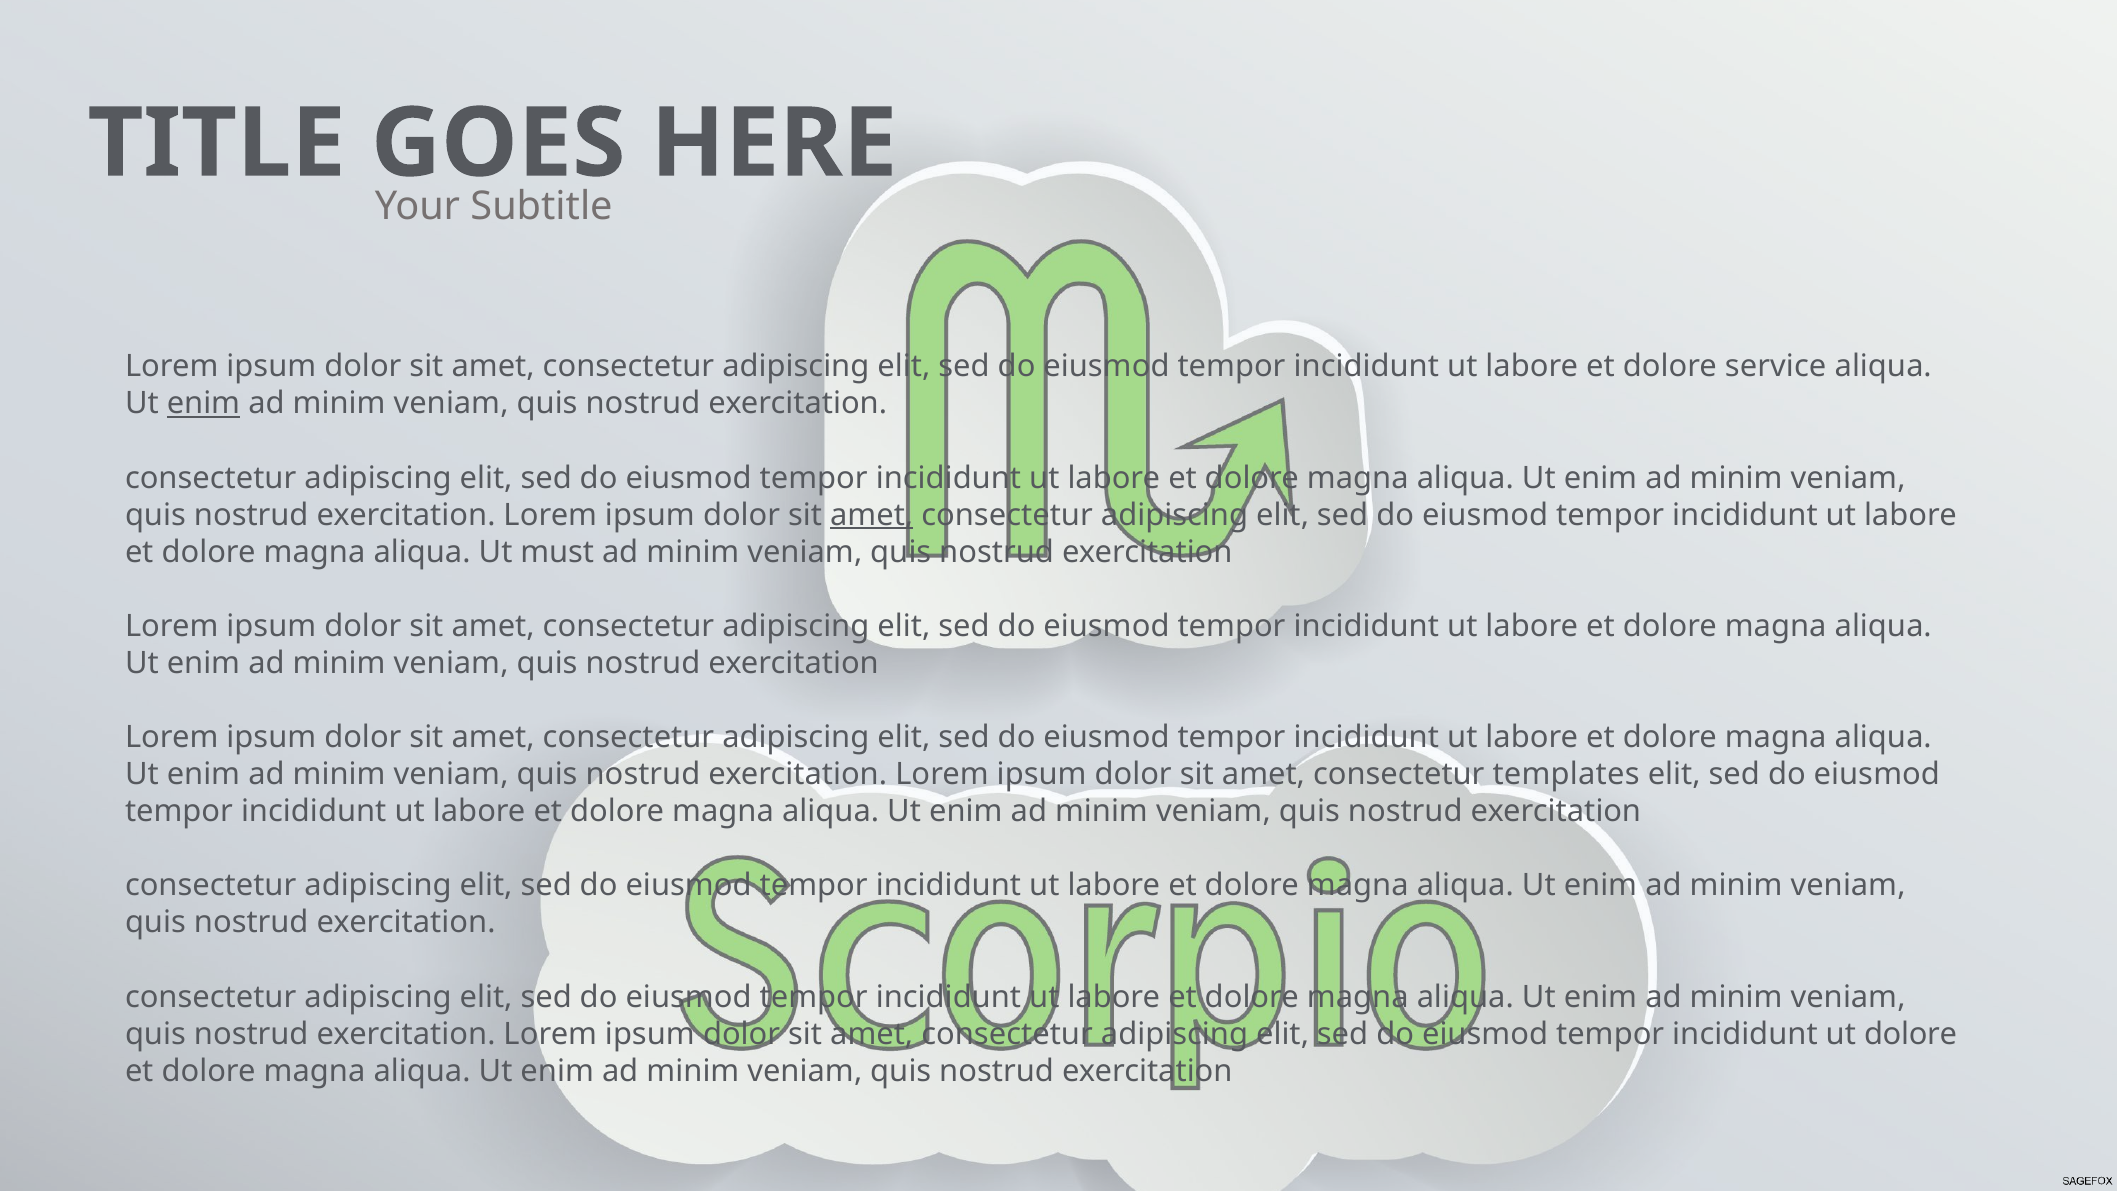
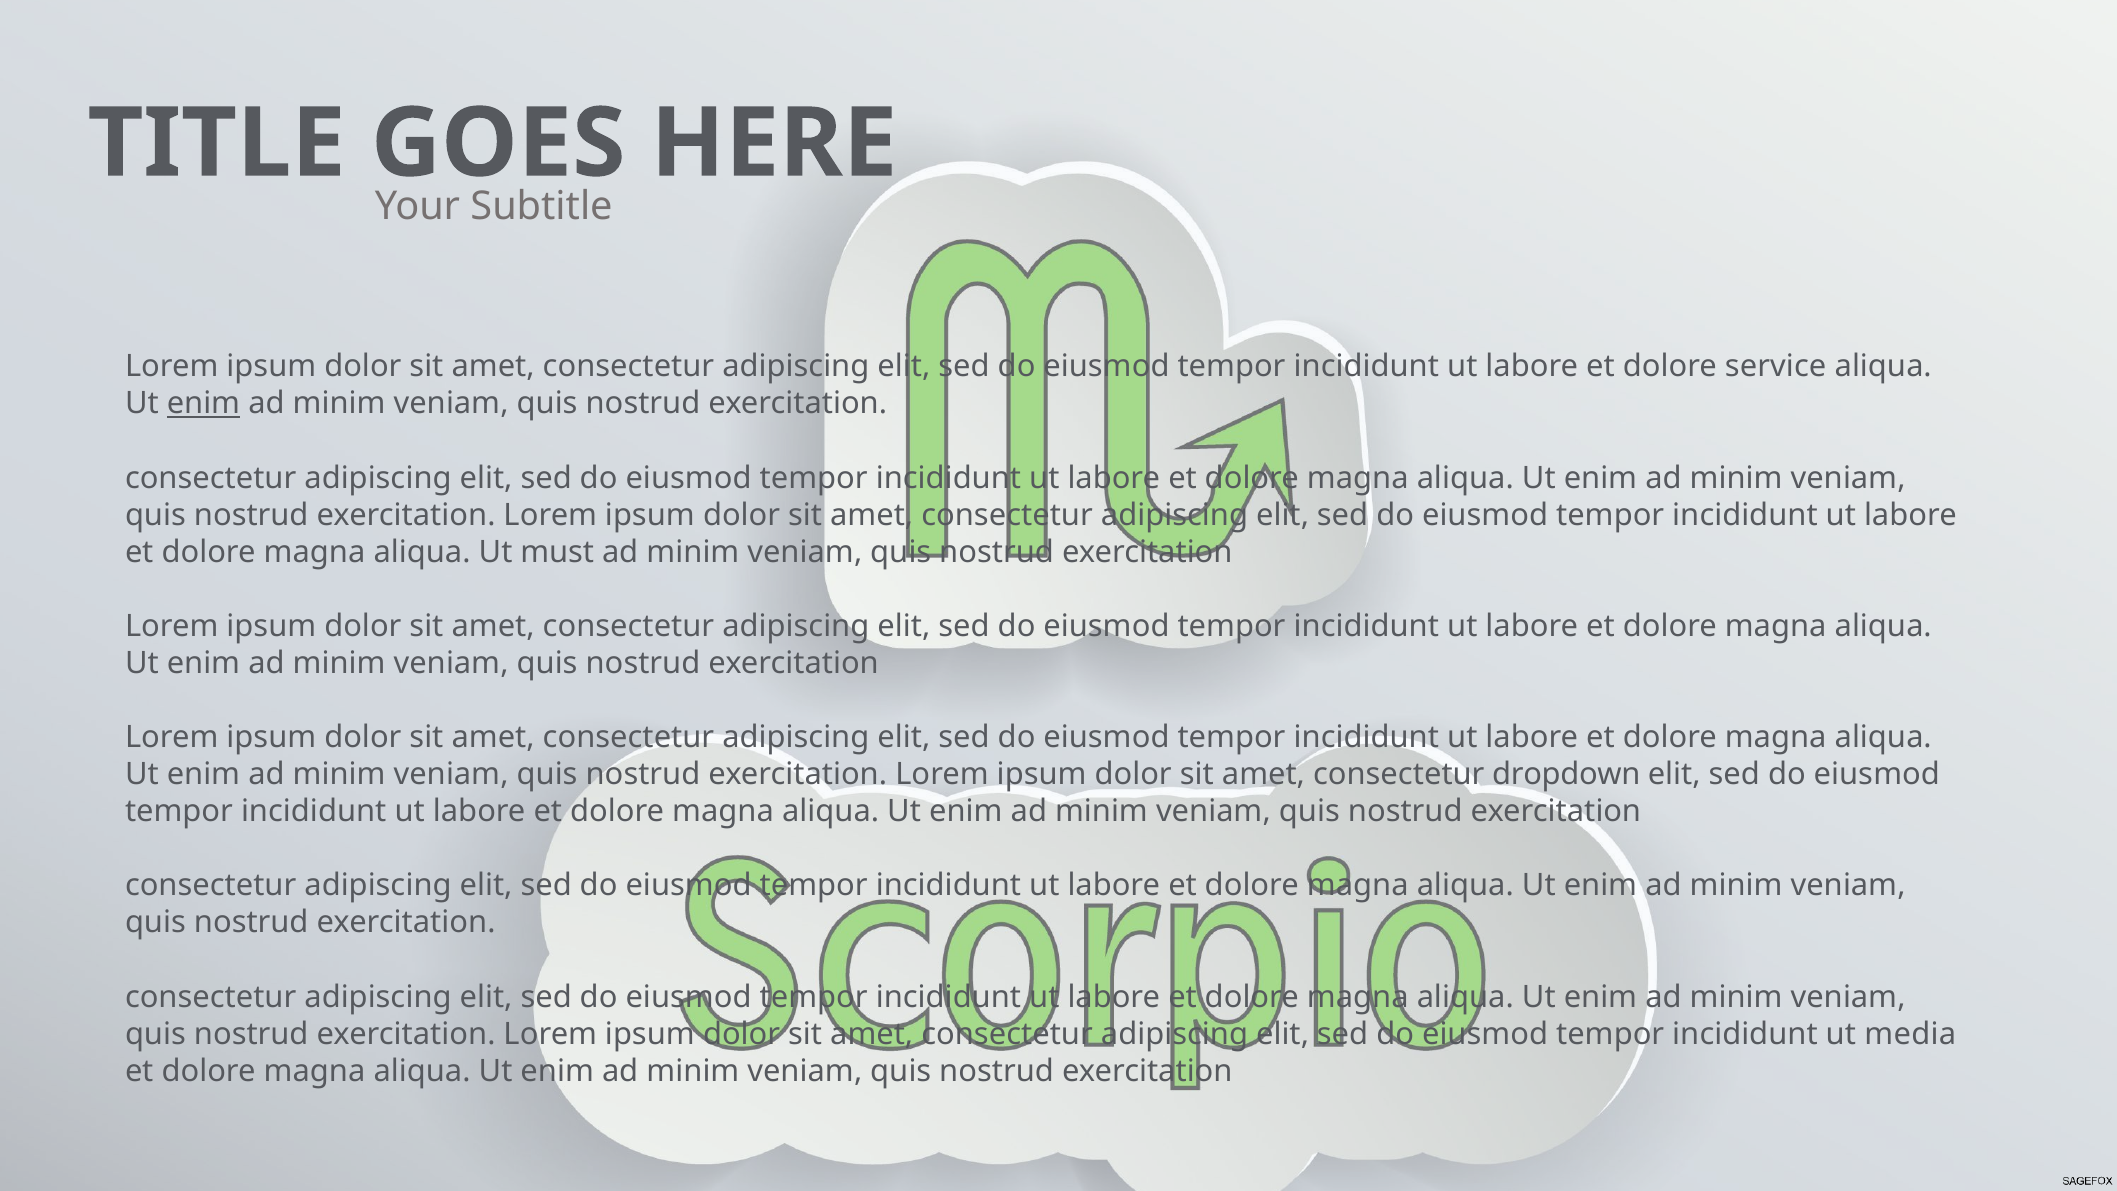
amet at (872, 515) underline: present -> none
templates: templates -> dropdown
ut dolore: dolore -> media
